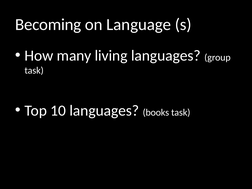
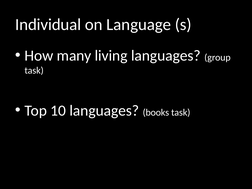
Becoming: Becoming -> Individual
